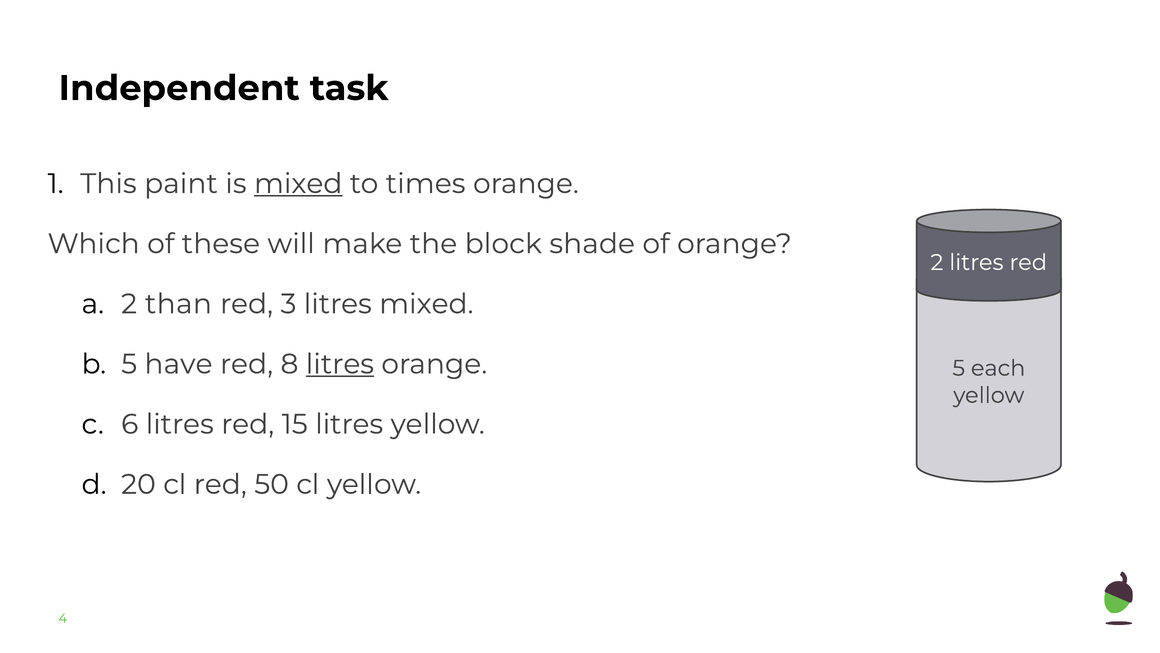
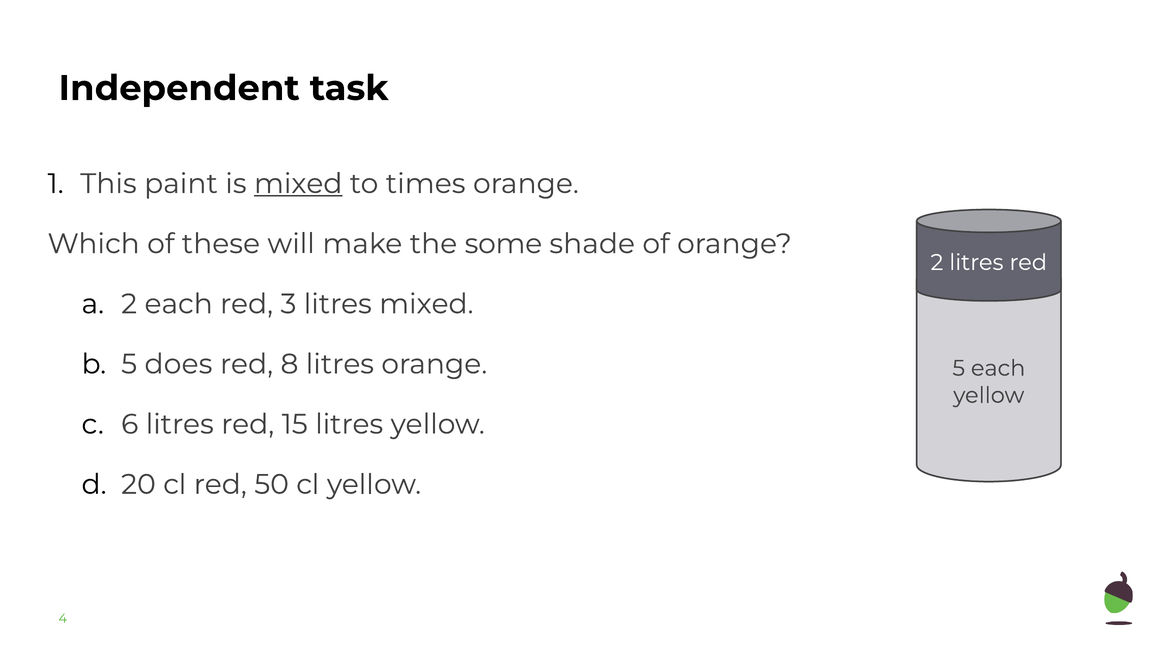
block: block -> some
2 than: than -> each
have: have -> does
litres at (340, 364) underline: present -> none
